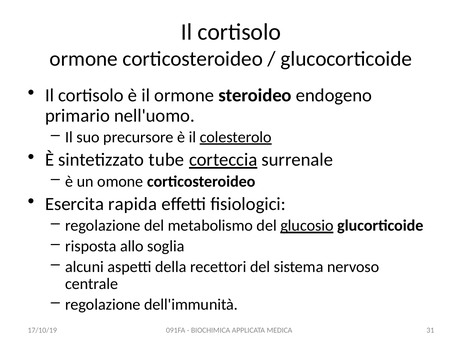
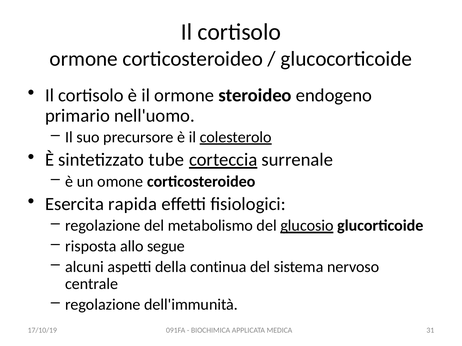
soglia: soglia -> segue
recettori: recettori -> continua
